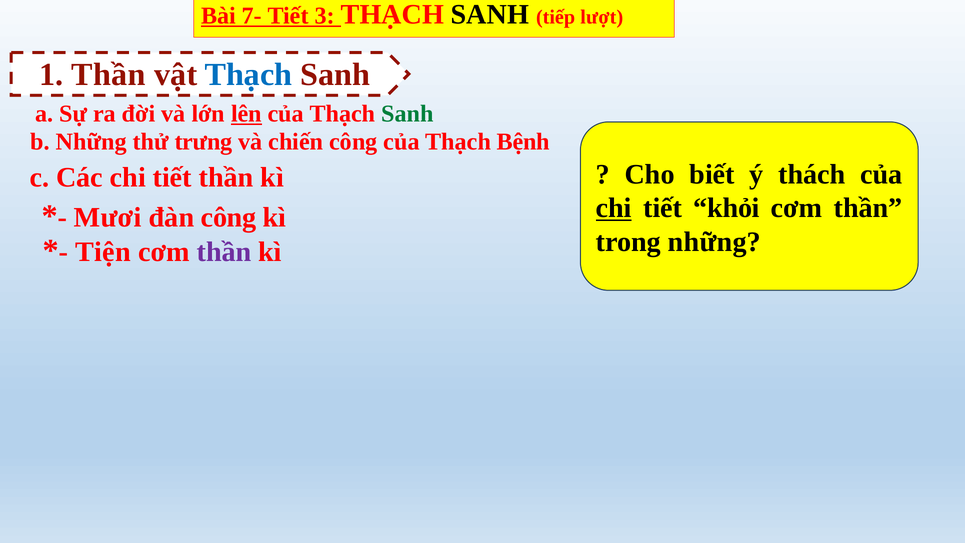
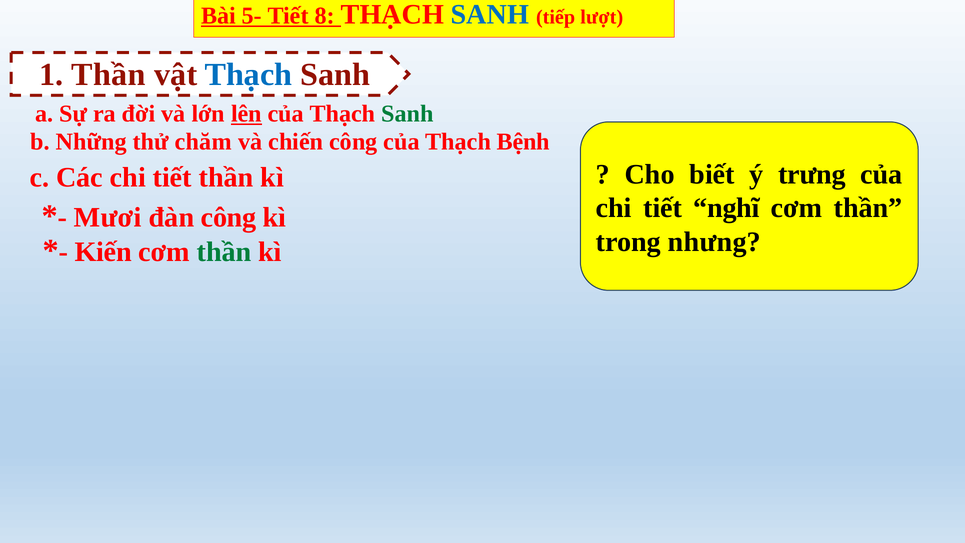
7-: 7- -> 5-
3: 3 -> 8
SANH at (490, 14) colour: black -> blue
trưng: trưng -> chăm
thách: thách -> trưng
chi at (614, 208) underline: present -> none
khỏi: khỏi -> nghĩ
trong những: những -> nhưng
Tiện: Tiện -> Kiến
thần at (224, 252) colour: purple -> green
